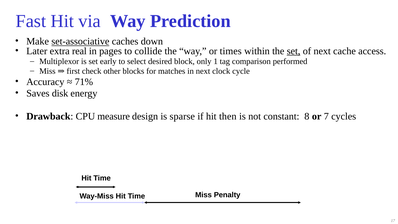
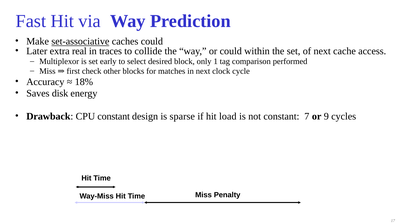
caches down: down -> could
pages: pages -> traces
or times: times -> could
set at (294, 51) underline: present -> none
71%: 71% -> 18%
CPU measure: measure -> constant
then: then -> load
8: 8 -> 7
7: 7 -> 9
